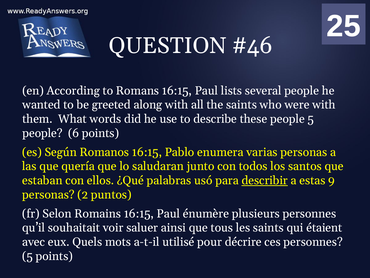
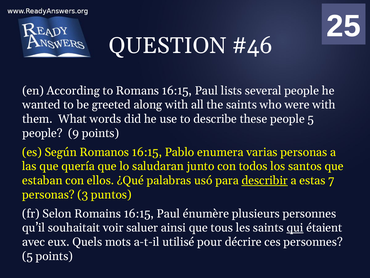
6: 6 -> 9
9: 9 -> 7
2: 2 -> 3
qui underline: none -> present
